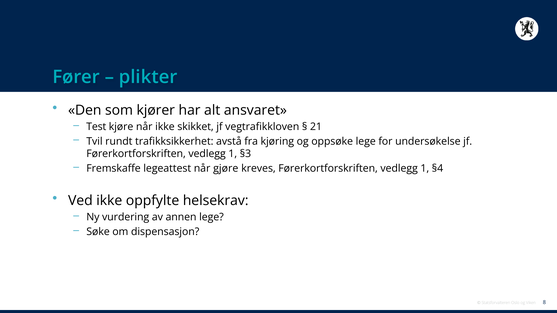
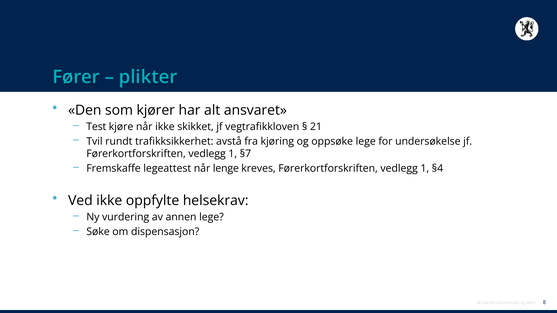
§3: §3 -> §7
gjøre: gjøre -> lenge
